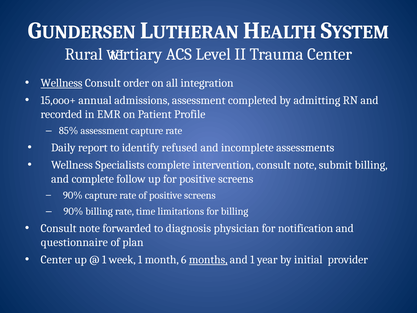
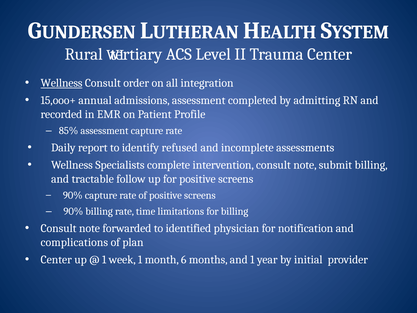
and complete: complete -> tractable
diagnosis: diagnosis -> identified
questionnaire: questionnaire -> complications
months underline: present -> none
